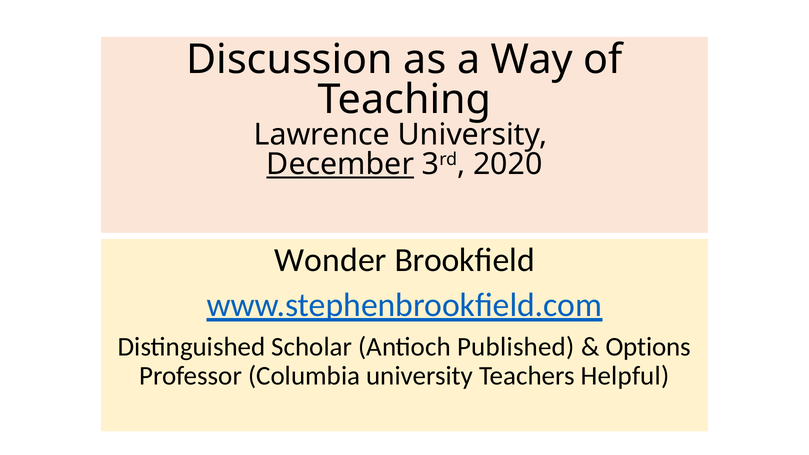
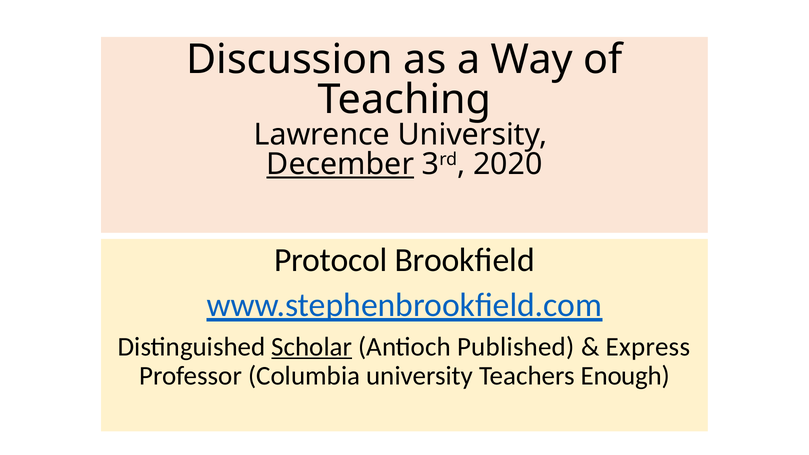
Wonder: Wonder -> Protocol
Scholar underline: none -> present
Options: Options -> Express
Helpful: Helpful -> Enough
